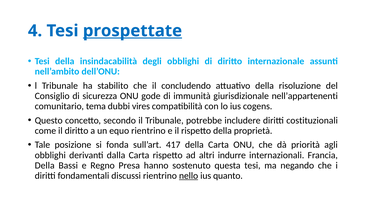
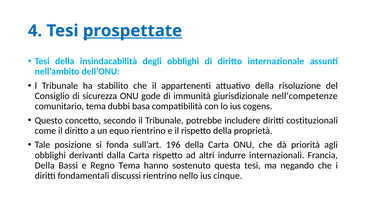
concludendo: concludendo -> appartenenti
nell’appartenenti: nell’appartenenti -> nell’competenze
vires: vires -> basa
417: 417 -> 196
Regno Presa: Presa -> Tema
nello underline: present -> none
quanto: quanto -> cinque
